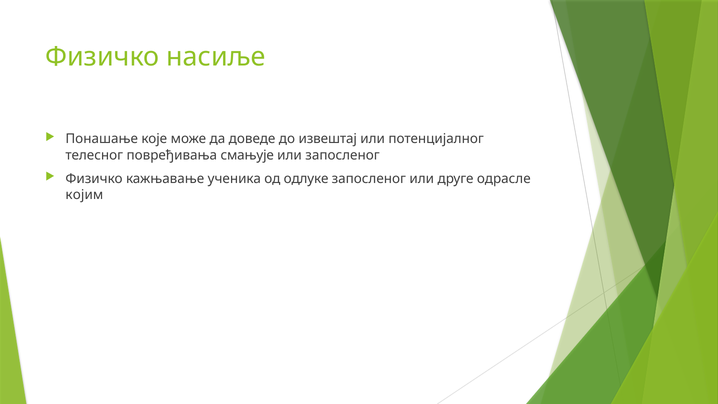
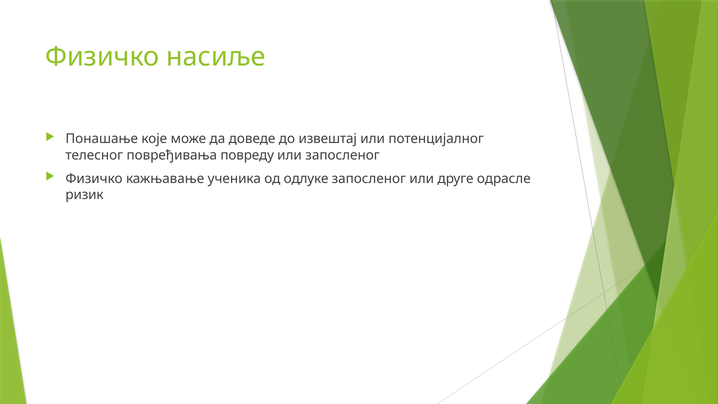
смањује: смањује -> повреду
којим: којим -> ризик
